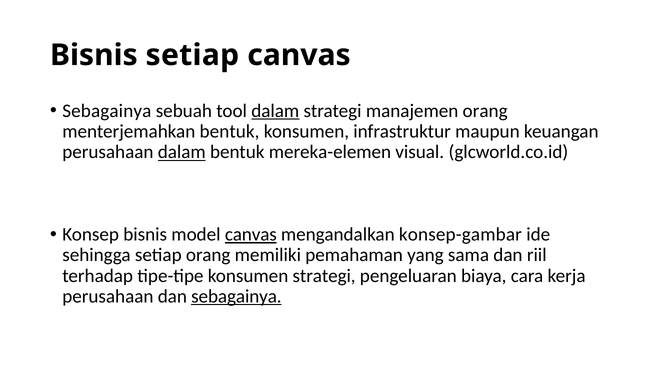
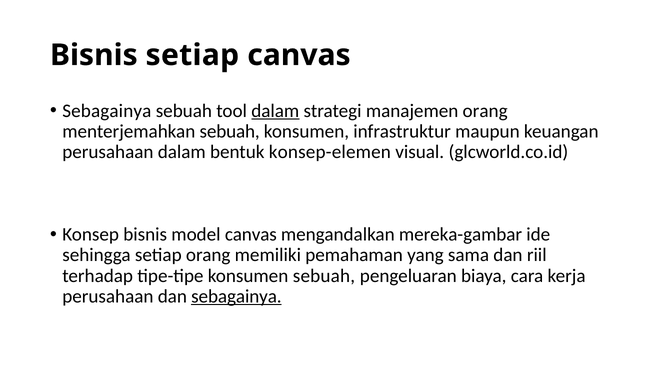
menterjemahkan bentuk: bentuk -> sebuah
dalam at (182, 152) underline: present -> none
mereka-elemen: mereka-elemen -> konsep-elemen
canvas at (251, 234) underline: present -> none
konsep-gambar: konsep-gambar -> mereka-gambar
konsumen strategi: strategi -> sebuah
